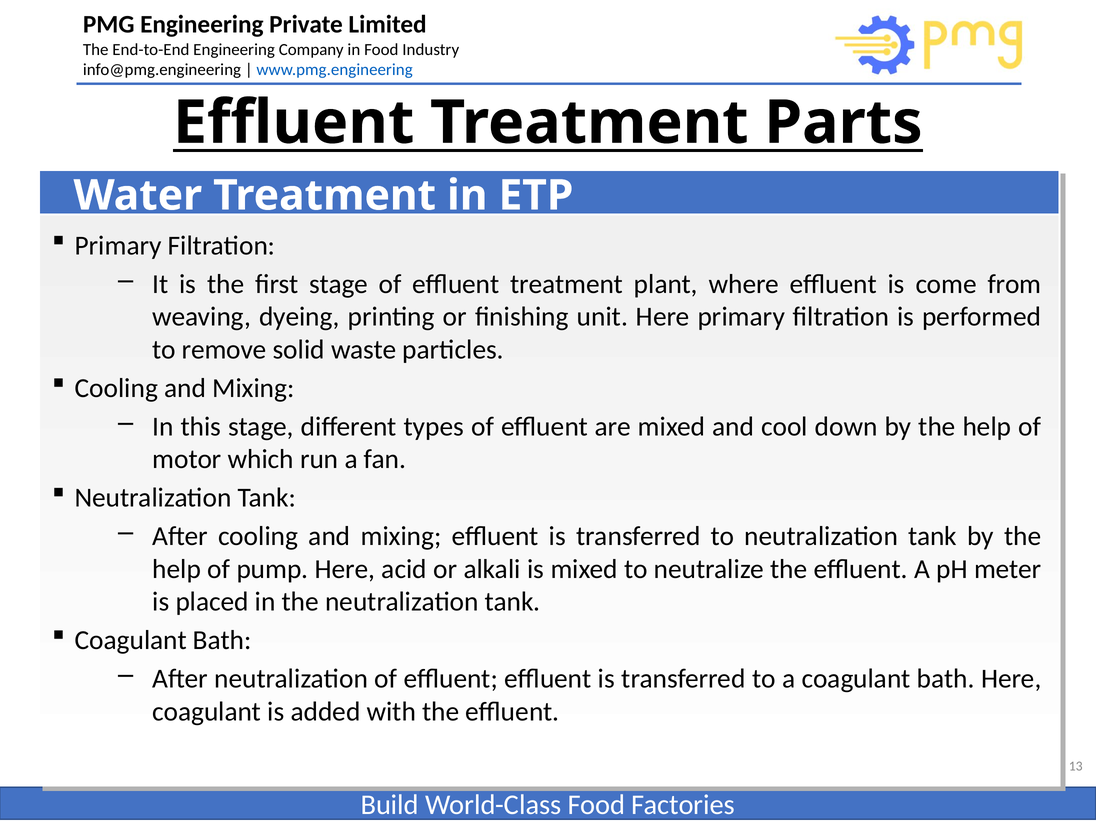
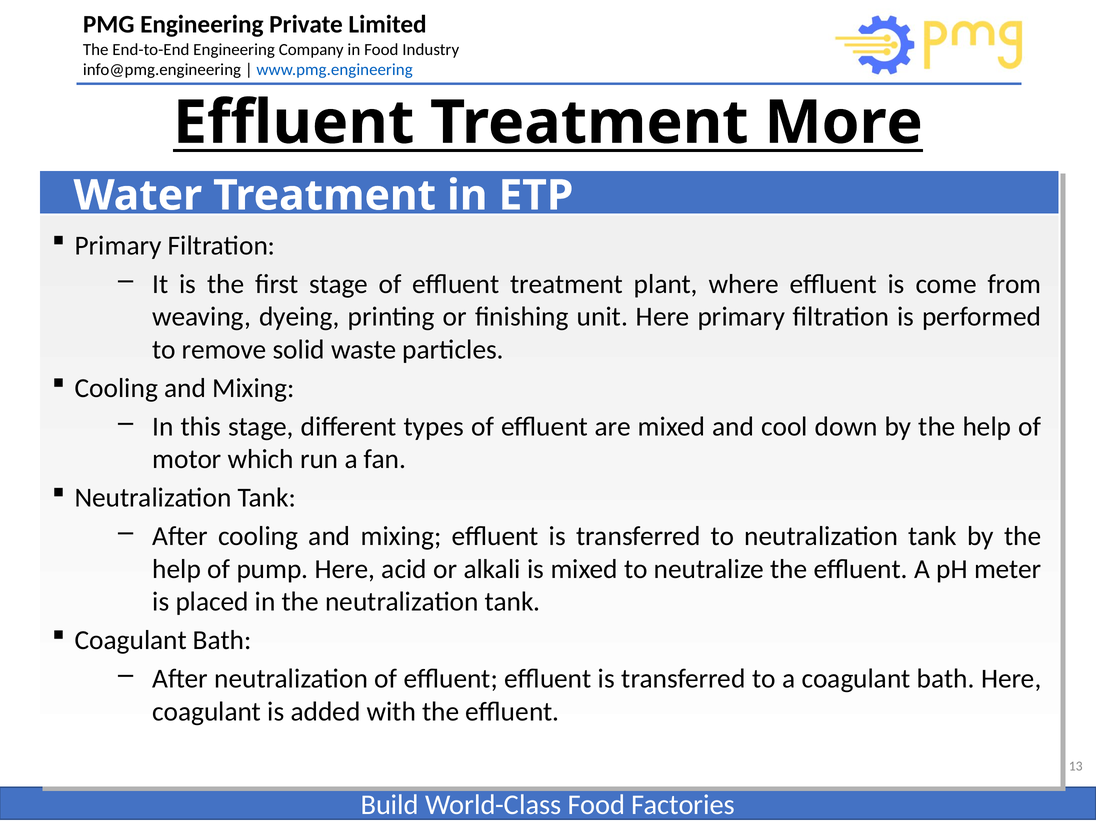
Parts: Parts -> More
